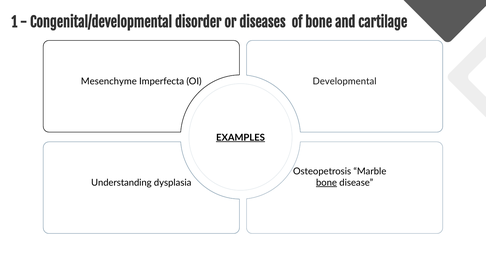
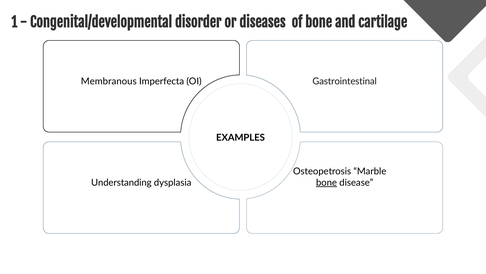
Mesenchyme: Mesenchyme -> Membranous
Developmental: Developmental -> Gastrointestinal
EXAMPLES underline: present -> none
